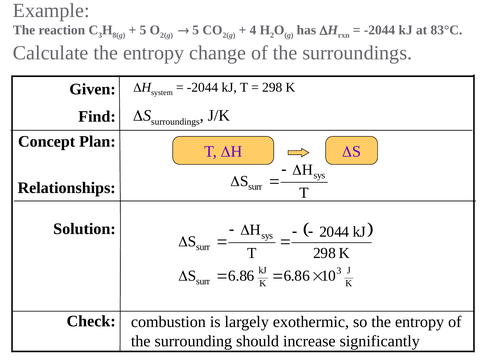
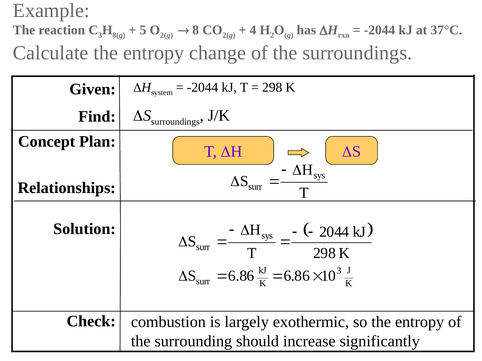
5 at (196, 30): 5 -> 8
83°C: 83°C -> 37°C
